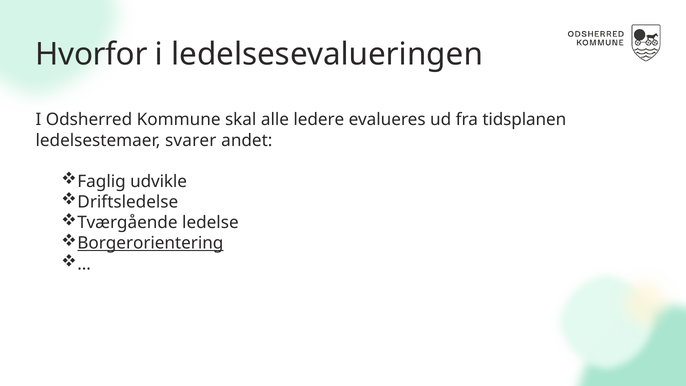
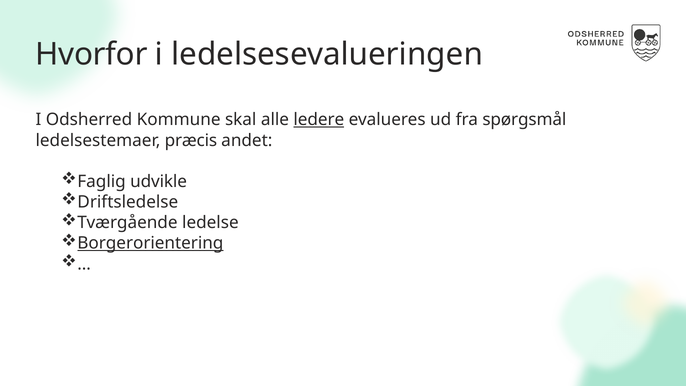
ledere underline: none -> present
tidsplanen: tidsplanen -> spørgsmål
svarer: svarer -> præcis
